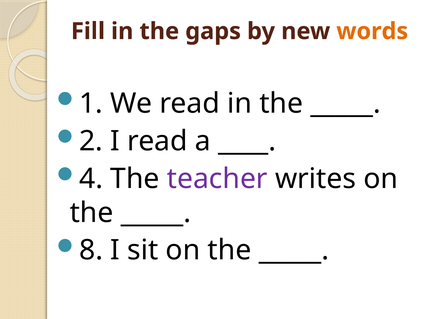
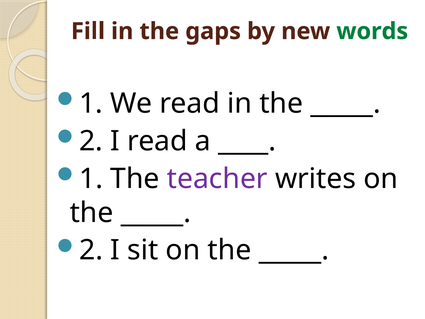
words colour: orange -> green
4 at (91, 179): 4 -> 1
8 at (91, 250): 8 -> 2
